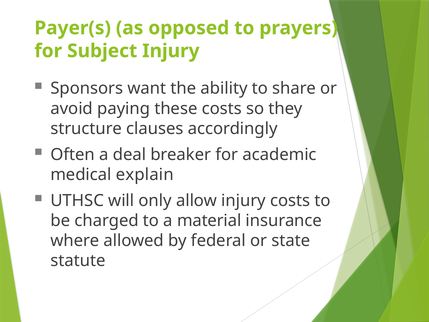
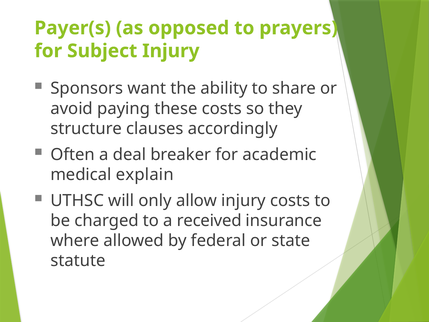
material: material -> received
